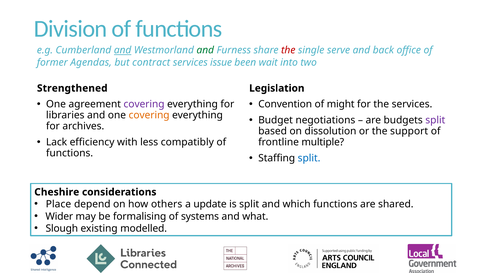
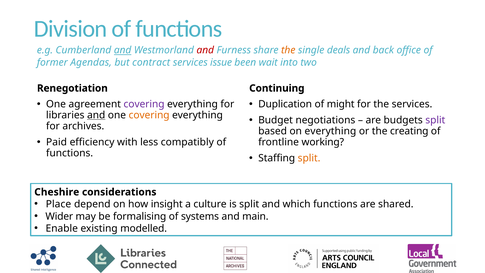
and at (205, 50) colour: green -> red
the at (288, 50) colour: red -> orange
serve: serve -> deals
Strengthened: Strengthened -> Renegotiation
Legislation: Legislation -> Continuing
Convention: Convention -> Duplication
and at (96, 115) underline: none -> present
on dissolution: dissolution -> everything
support: support -> creating
Lack: Lack -> Paid
multiple: multiple -> working
split at (309, 158) colour: blue -> orange
others: others -> insight
update: update -> culture
what: what -> main
Slough: Slough -> Enable
